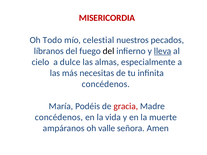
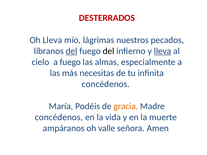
MISERICORDIA: MISERICORDIA -> DESTERRADOS
Oh Todo: Todo -> Lleva
celestial: celestial -> lágrimas
del at (72, 51) underline: none -> present
a dulce: dulce -> fuego
gracia colour: red -> orange
